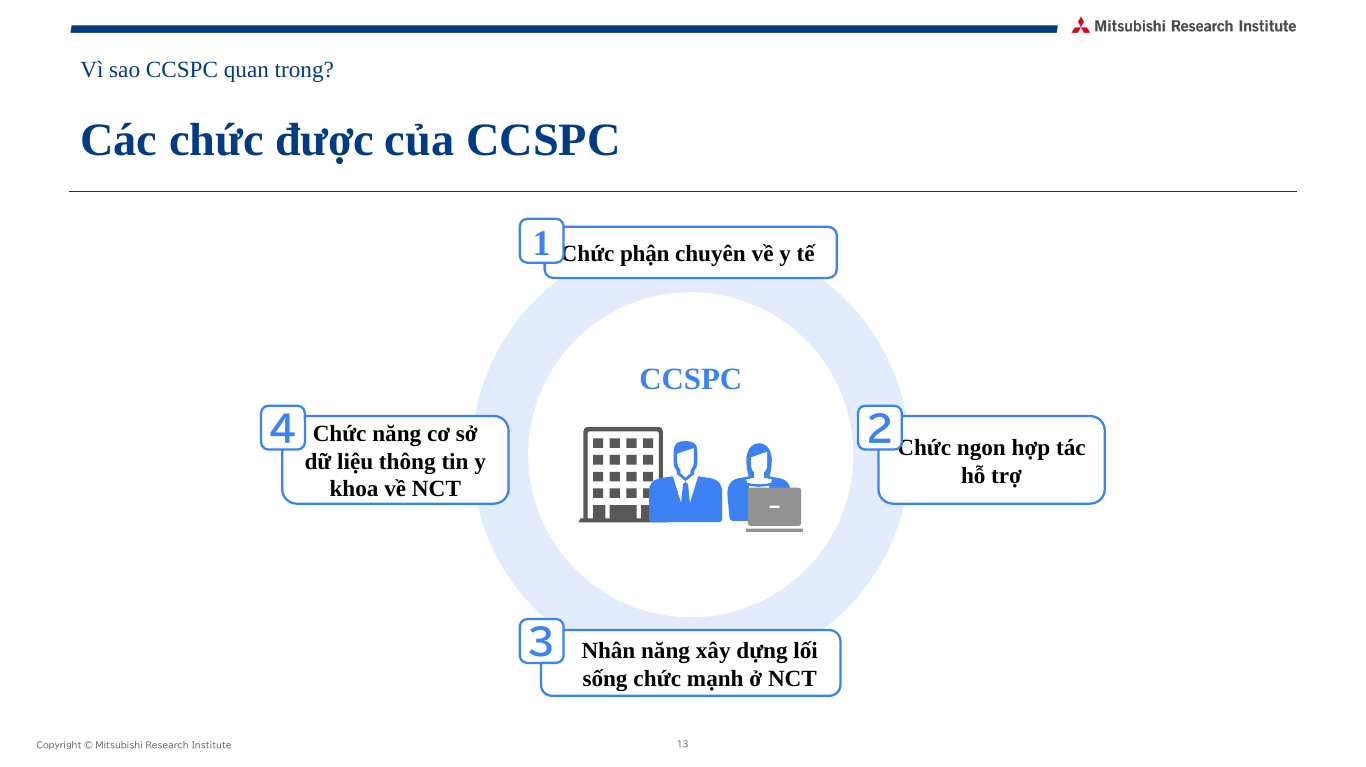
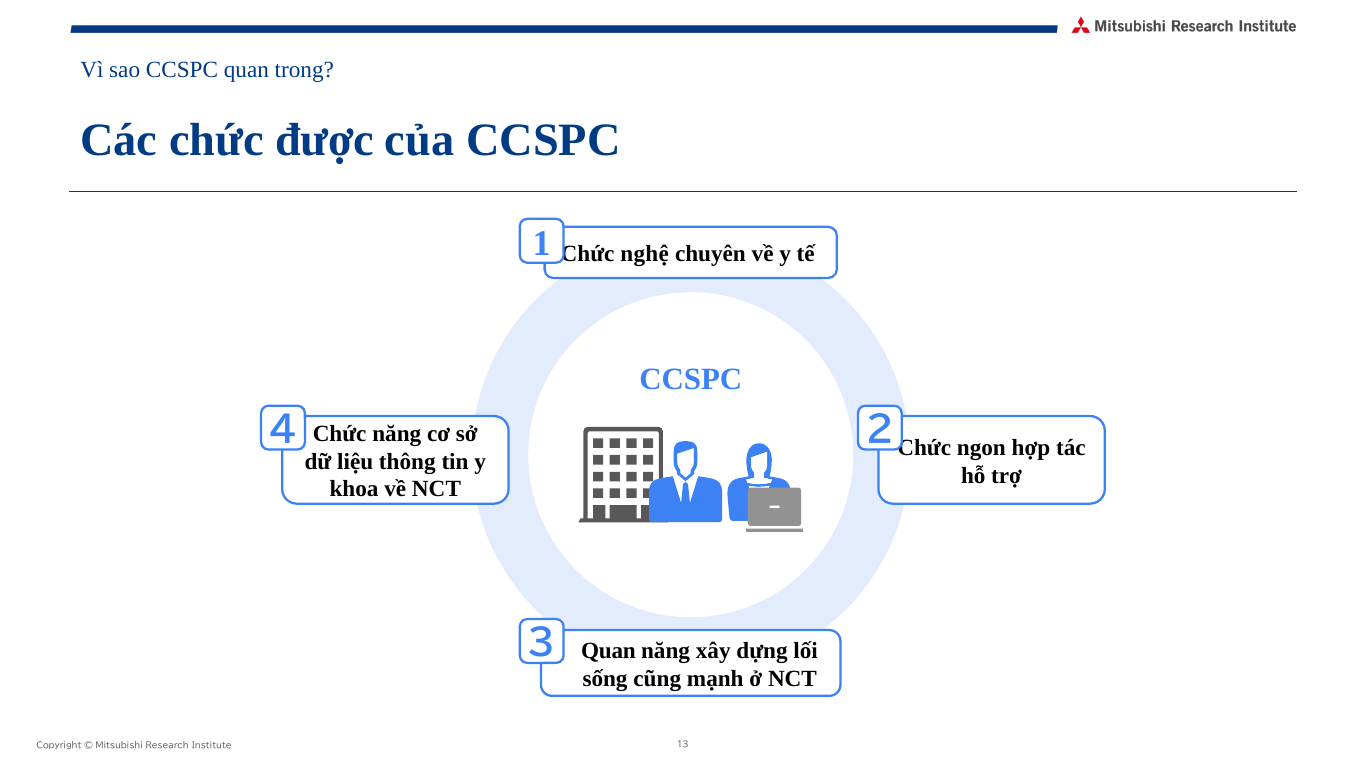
phận: phận -> nghệ
Nhân at (608, 651): Nhân -> Quan
sống chức: chức -> cũng
